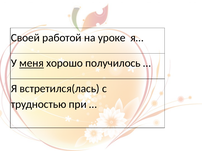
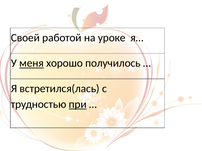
при underline: none -> present
